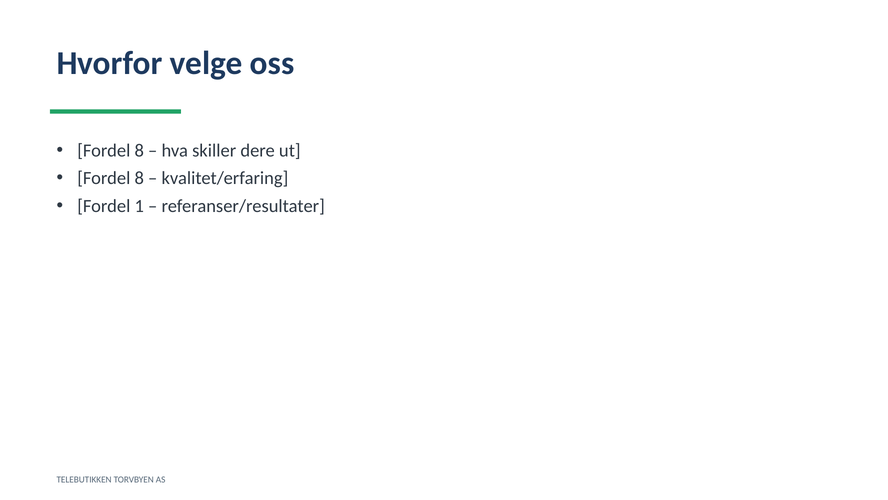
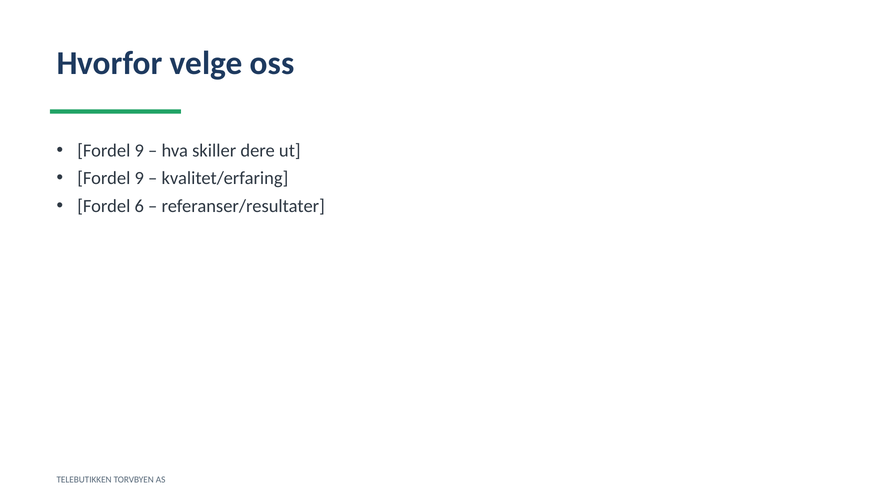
8 at (139, 150): 8 -> 9
8 at (139, 178): 8 -> 9
1: 1 -> 6
